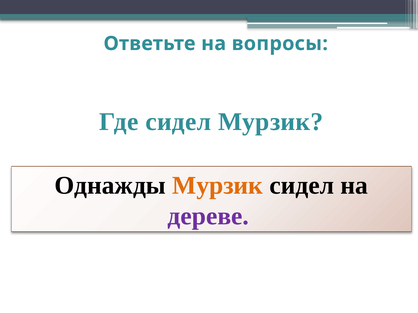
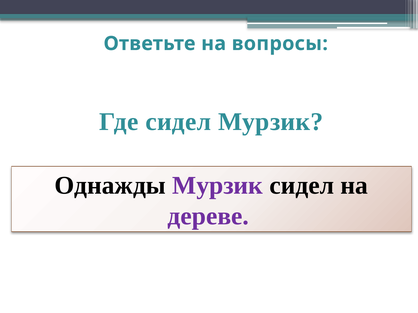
Мурзик at (218, 186) colour: orange -> purple
